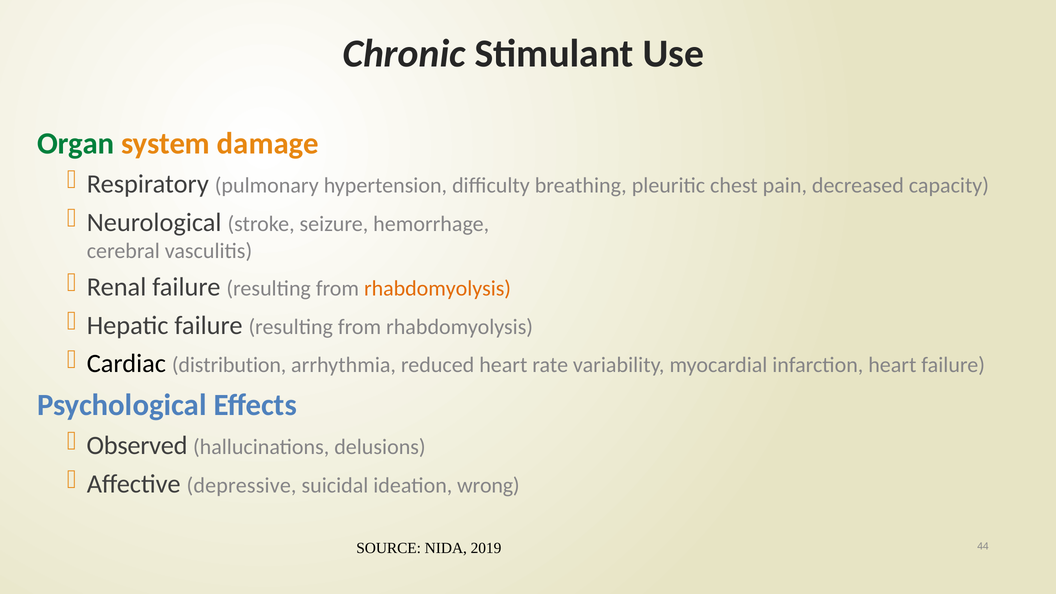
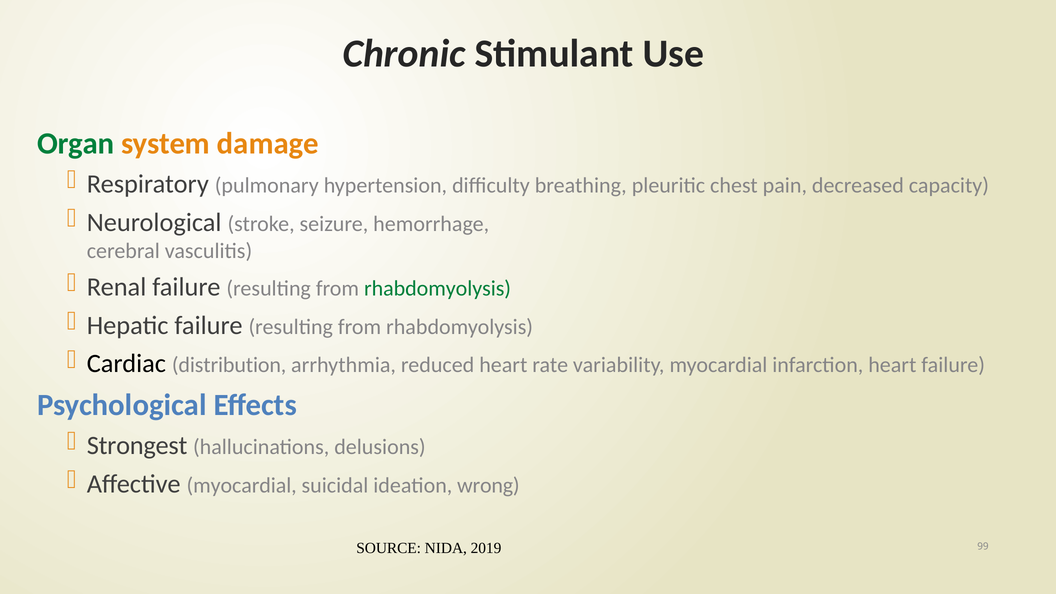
rhabdomyolysis at (438, 288) colour: orange -> green
Observed: Observed -> Strongest
Affective depressive: depressive -> myocardial
44: 44 -> 99
